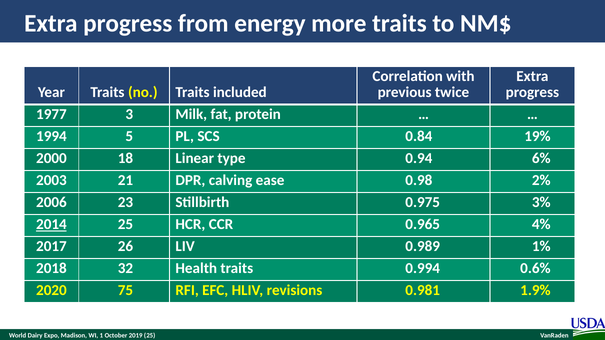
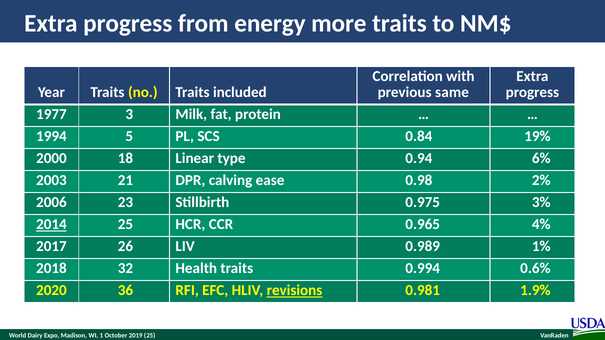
twice: twice -> same
75: 75 -> 36
revisions underline: none -> present
